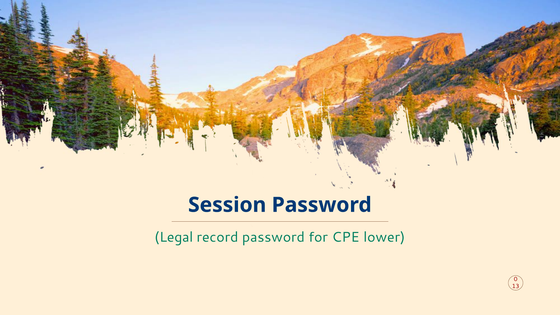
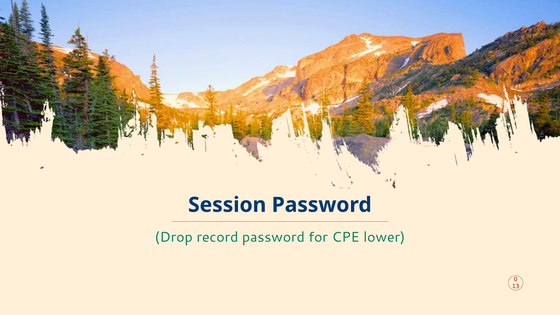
Legal: Legal -> Drop
